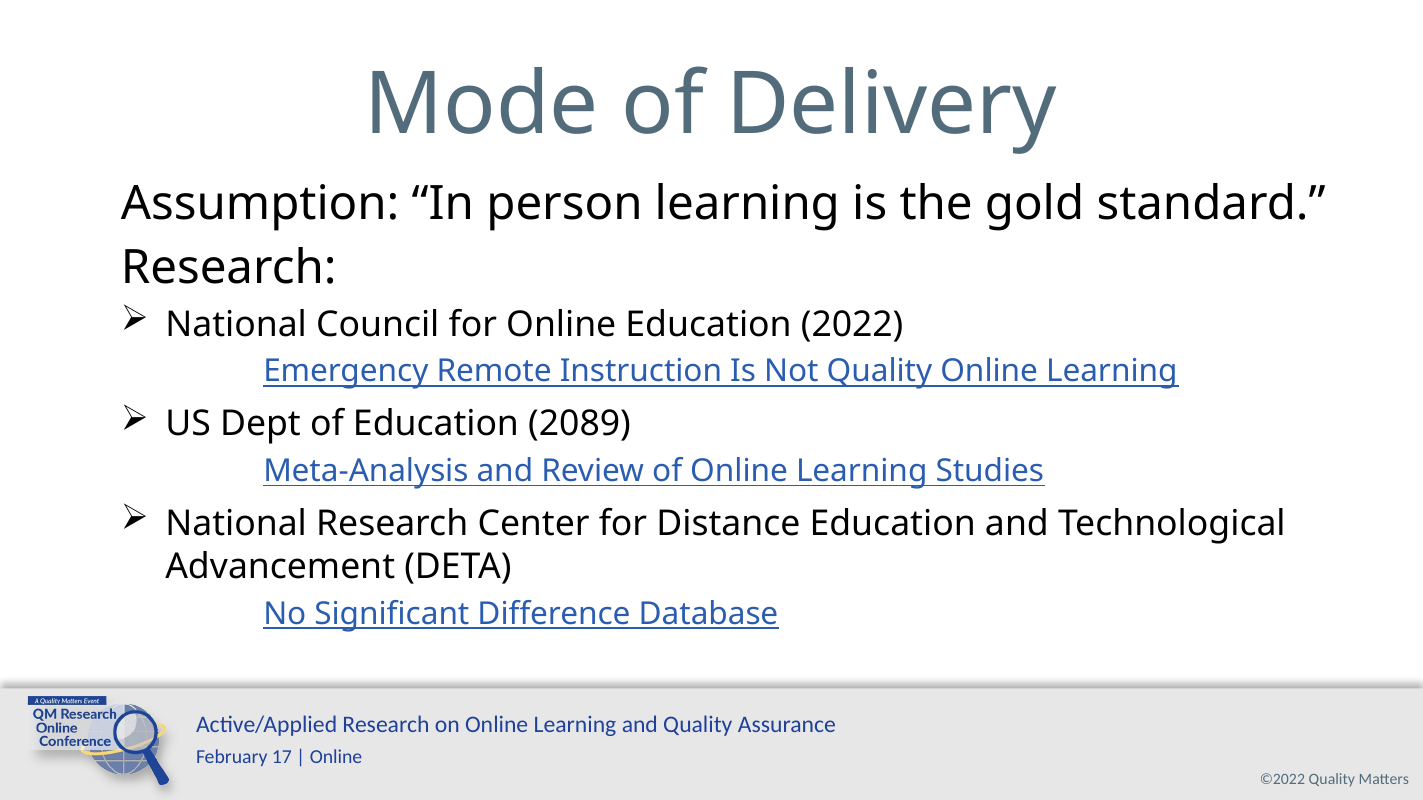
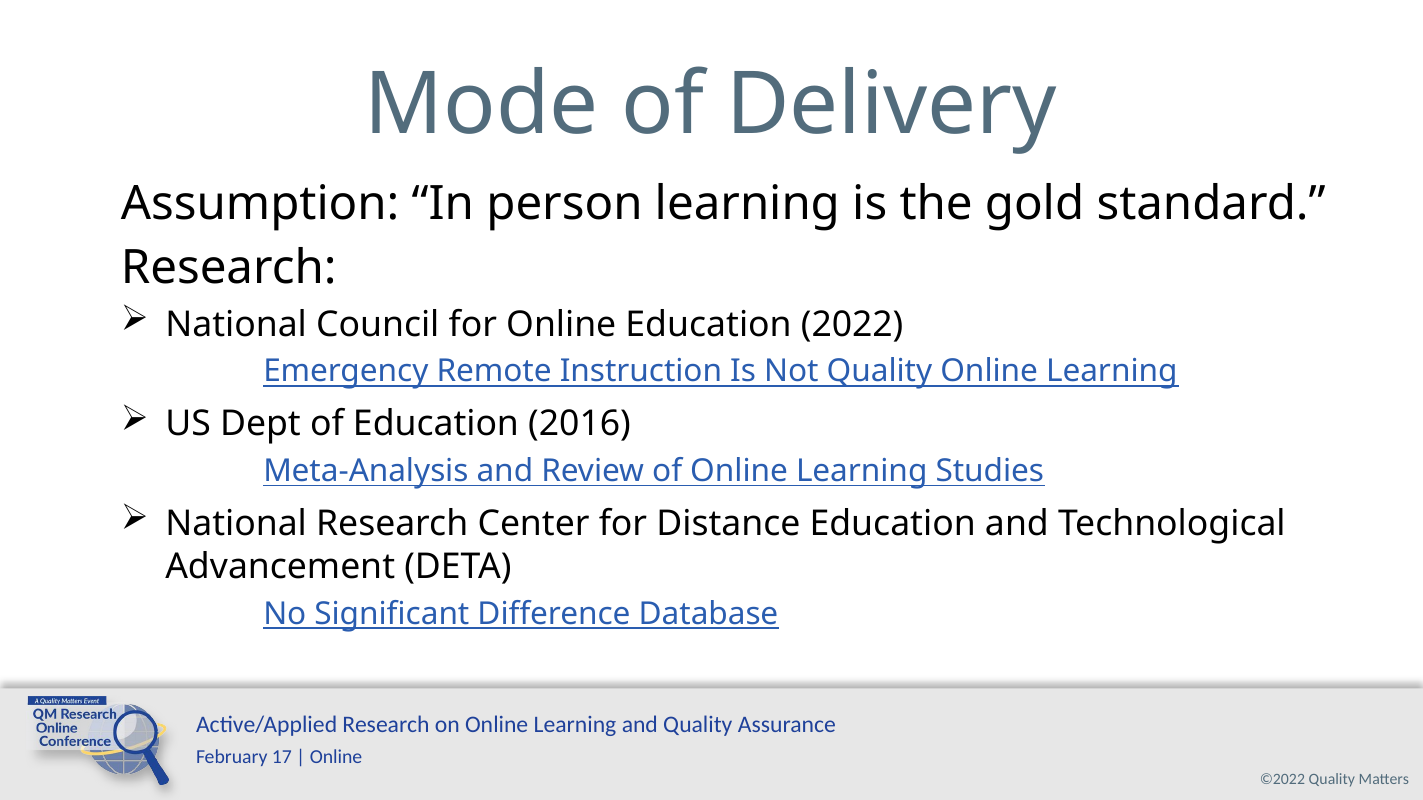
2089: 2089 -> 2016
